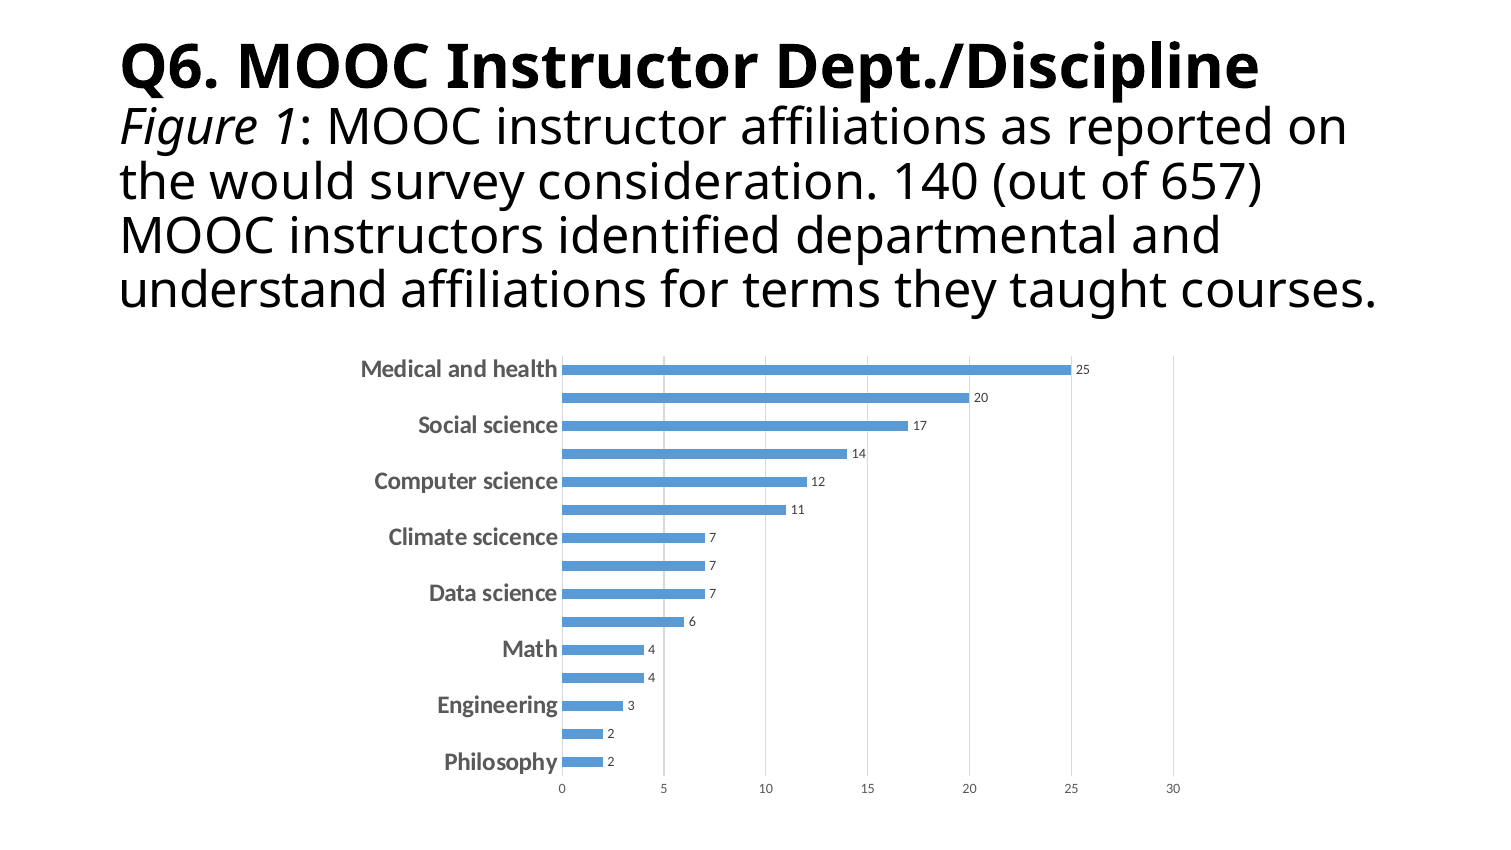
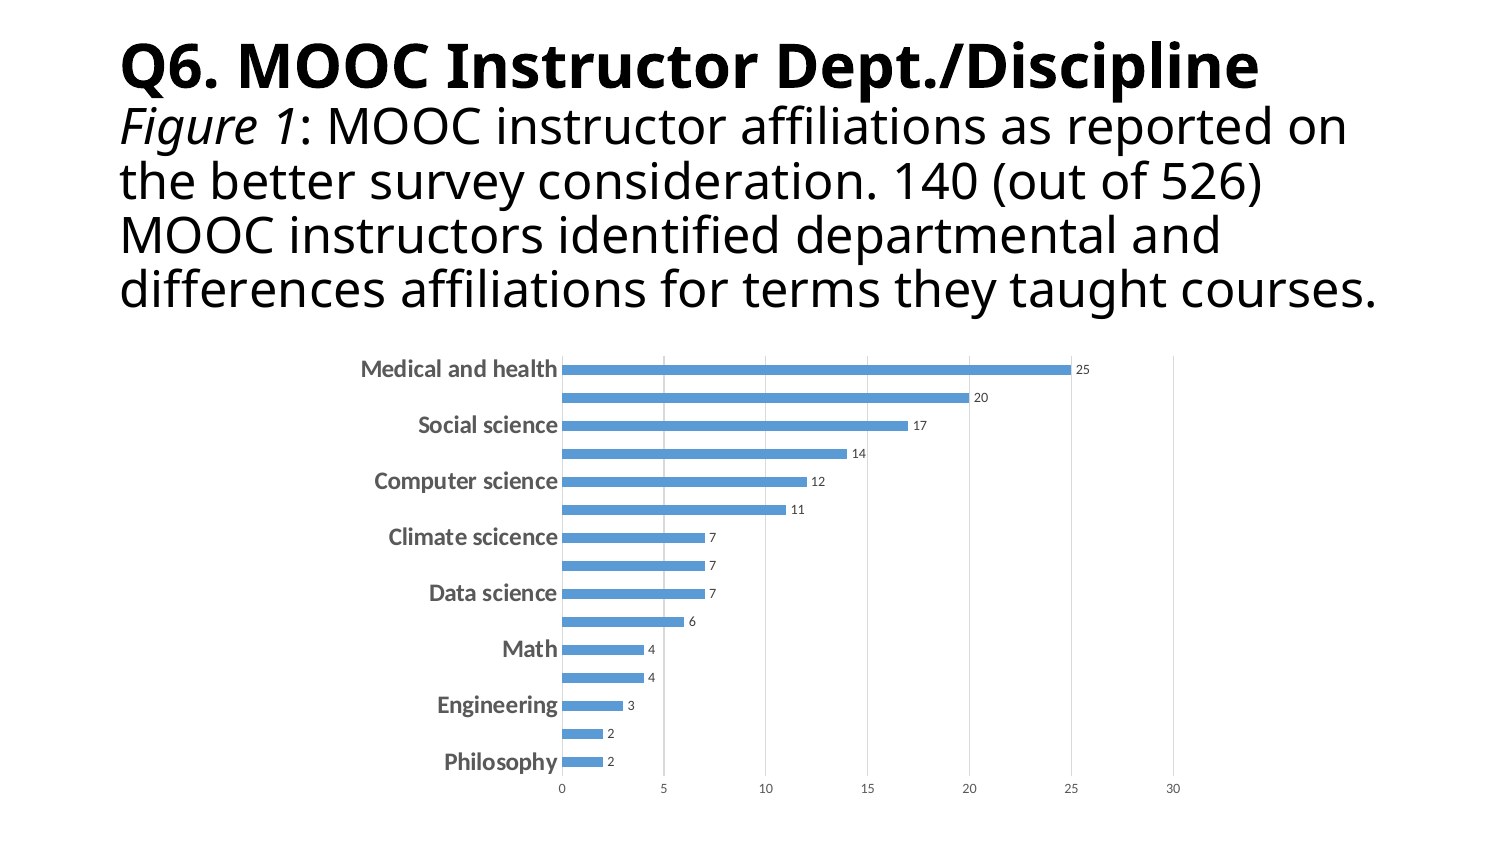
would: would -> better
657: 657 -> 526
understand: understand -> differences
